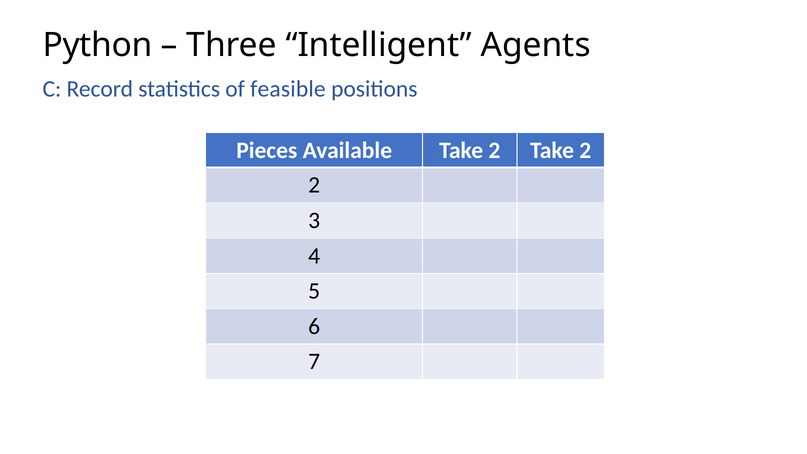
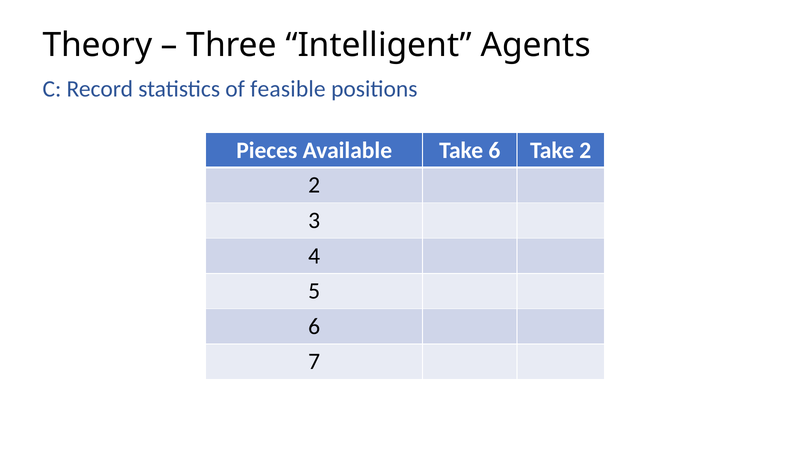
Python: Python -> Theory
Available Take 2: 2 -> 6
